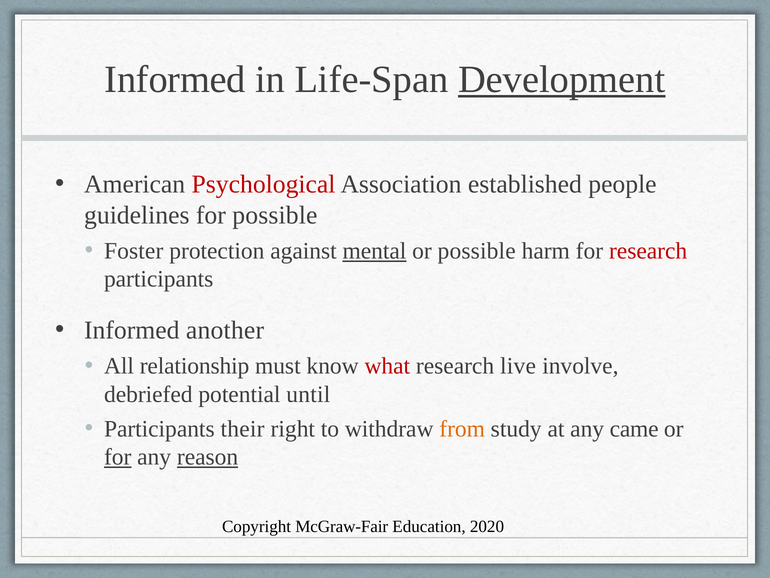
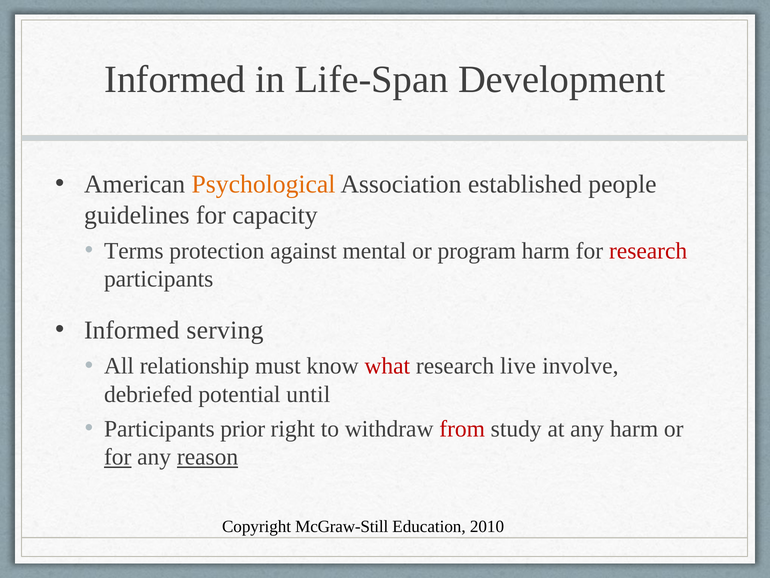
Development underline: present -> none
Psychological colour: red -> orange
for possible: possible -> capacity
Foster: Foster -> Terms
mental underline: present -> none
or possible: possible -> program
another: another -> serving
their: their -> prior
from colour: orange -> red
any came: came -> harm
McGraw-Fair: McGraw-Fair -> McGraw-Still
2020: 2020 -> 2010
